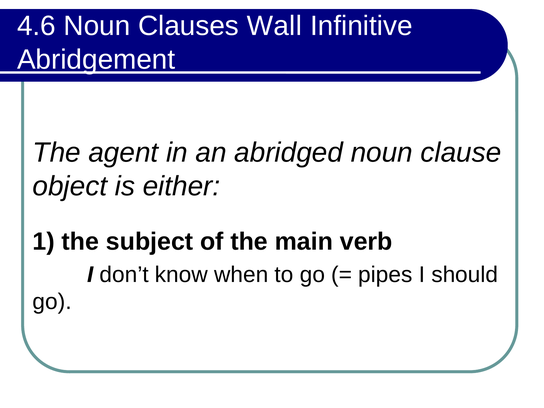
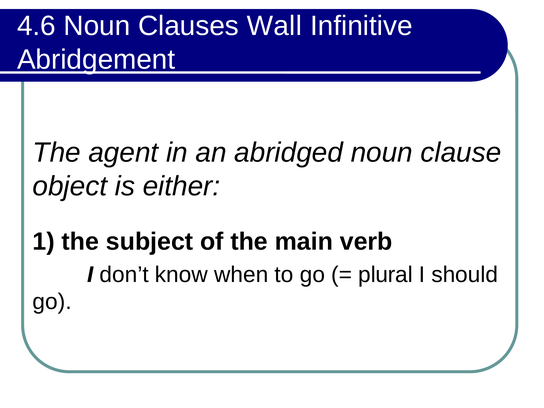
pipes: pipes -> plural
